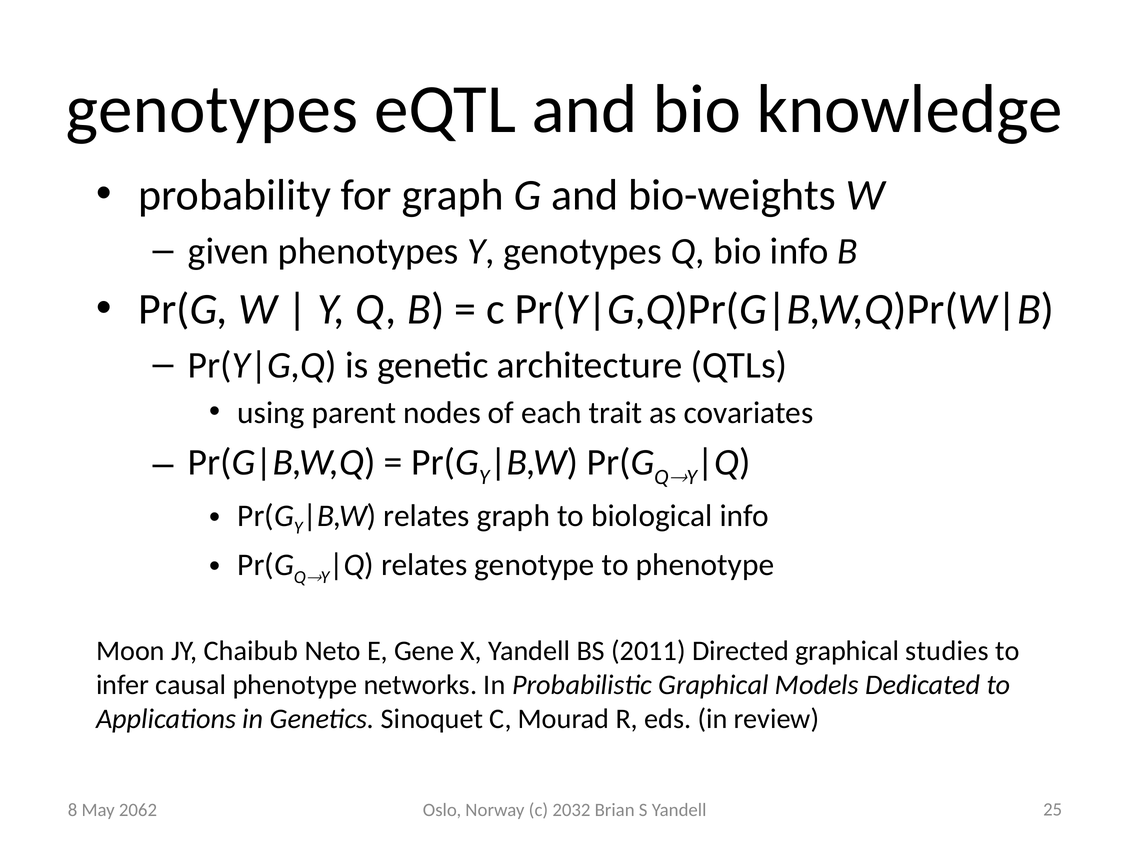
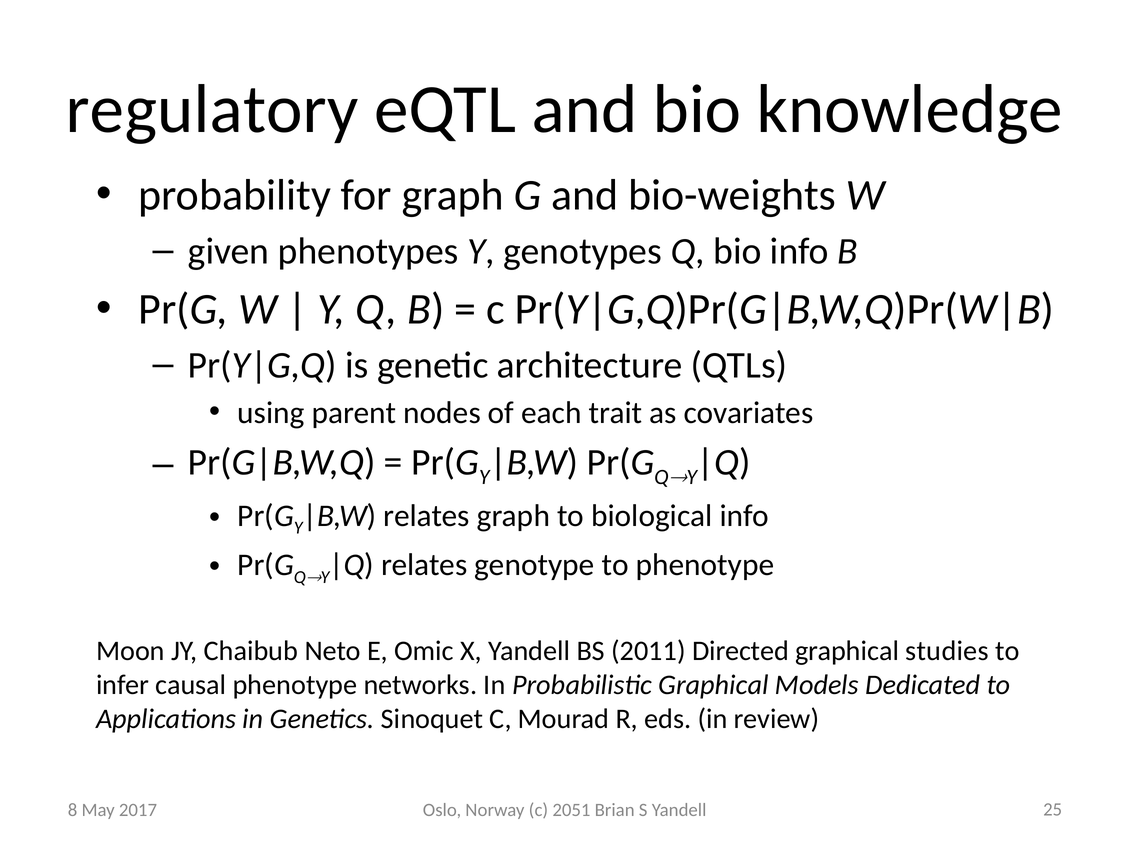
genotypes at (212, 109): genotypes -> regulatory
Gene: Gene -> Omic
2062: 2062 -> 2017
2032: 2032 -> 2051
